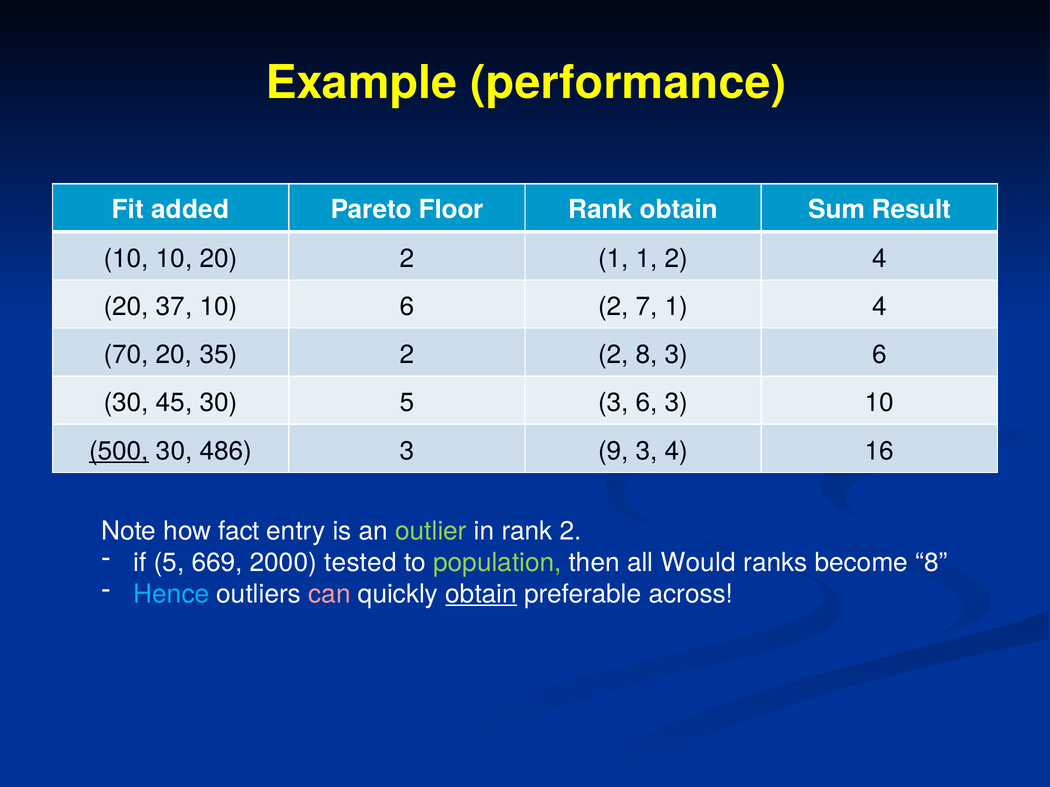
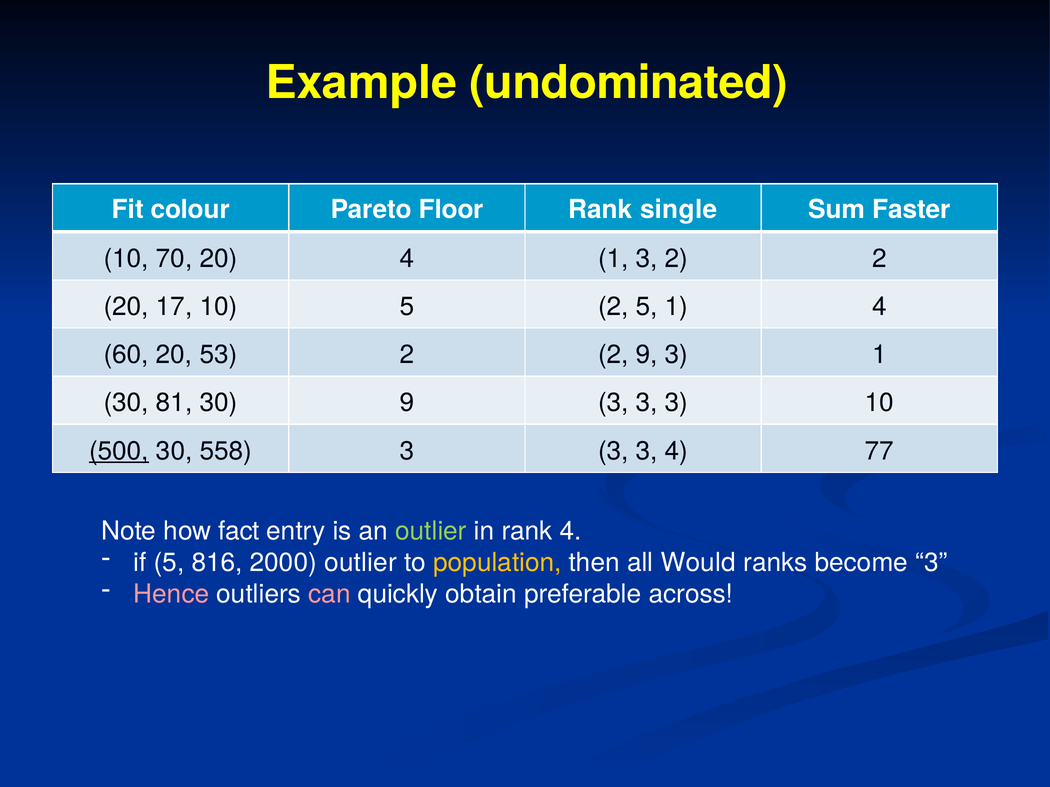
performance: performance -> undominated
added: added -> colour
Rank obtain: obtain -> single
Result: Result -> Faster
10 10: 10 -> 70
20 2: 2 -> 4
1 1: 1 -> 3
4 at (879, 259): 4 -> 2
37: 37 -> 17
10 6: 6 -> 5
2 7: 7 -> 5
70: 70 -> 60
35: 35 -> 53
2 8: 8 -> 9
6 at (879, 355): 6 -> 1
45: 45 -> 81
30 5: 5 -> 9
6 at (647, 403): 6 -> 3
486: 486 -> 558
9 at (613, 451): 9 -> 3
16: 16 -> 77
rank 2: 2 -> 4
669: 669 -> 816
2000 tested: tested -> outlier
population colour: light green -> yellow
become 8: 8 -> 3
Hence colour: light blue -> pink
obtain at (481, 594) underline: present -> none
